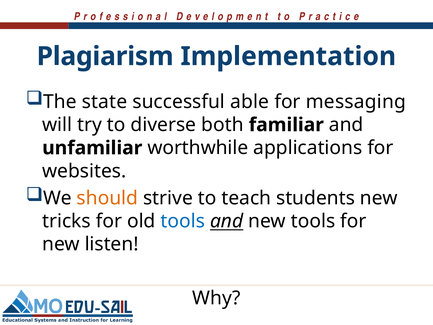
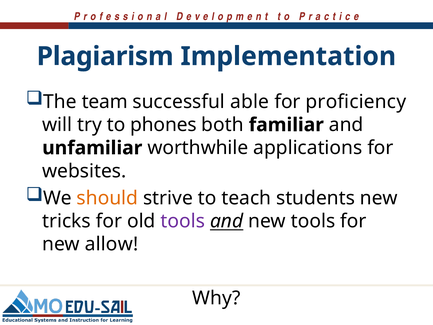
state: state -> team
messaging: messaging -> proficiency
diverse: diverse -> phones
tools at (183, 221) colour: blue -> purple
listen: listen -> allow
